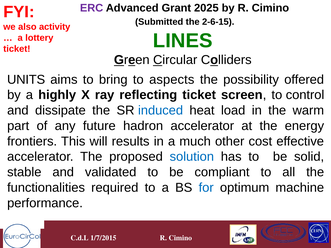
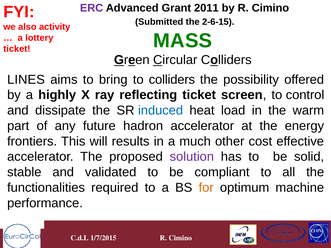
2025: 2025 -> 2011
LINES: LINES -> MASS
UNITS: UNITS -> LINES
to aspects: aspects -> colliders
solution colour: blue -> purple
for colour: blue -> orange
